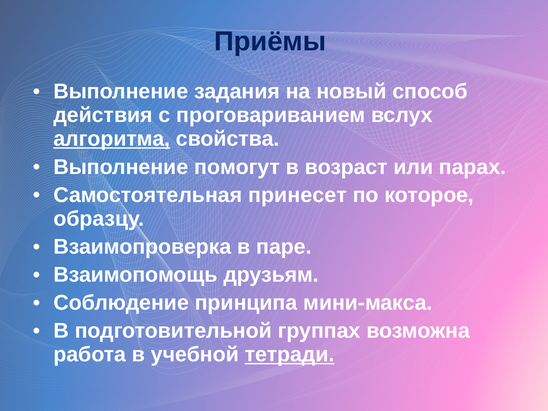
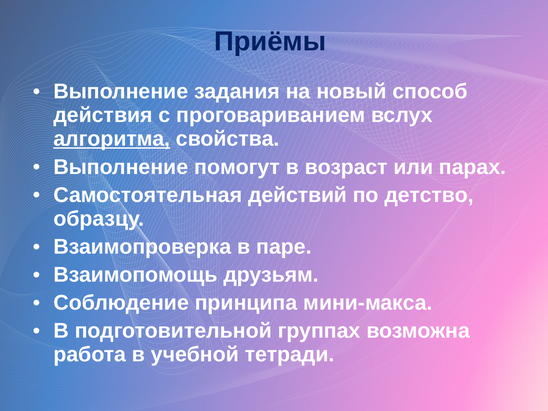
принесет: принесет -> действий
которое: которое -> детство
тетради underline: present -> none
